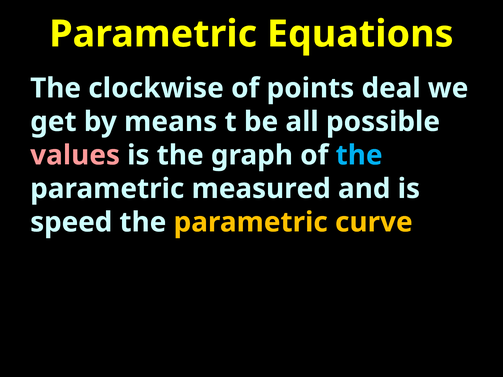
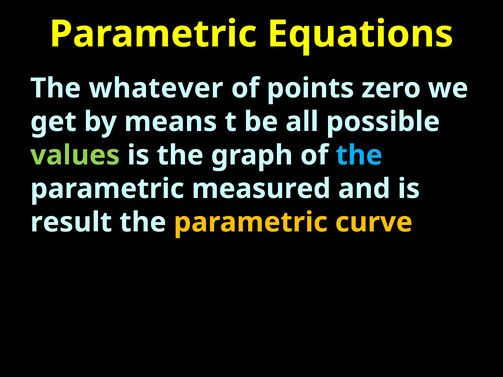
clockwise: clockwise -> whatever
deal: deal -> zero
values colour: pink -> light green
speed: speed -> result
